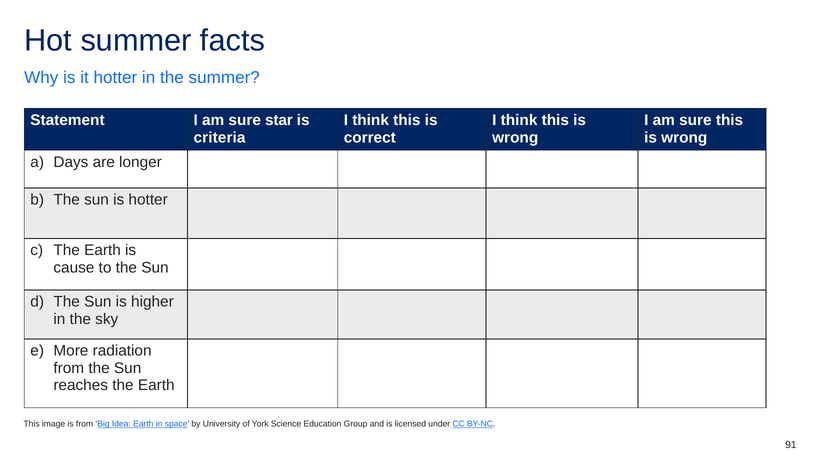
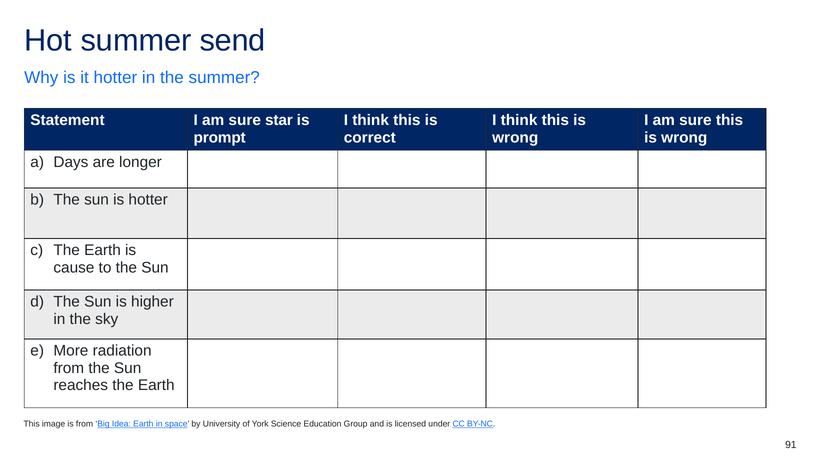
facts: facts -> send
criteria: criteria -> prompt
